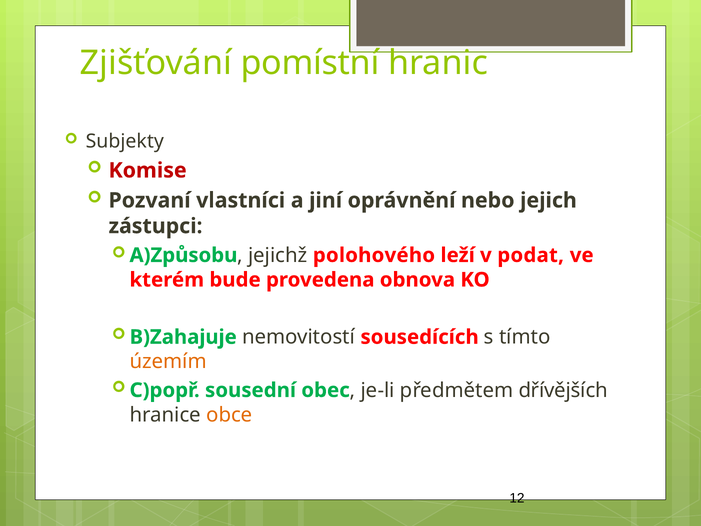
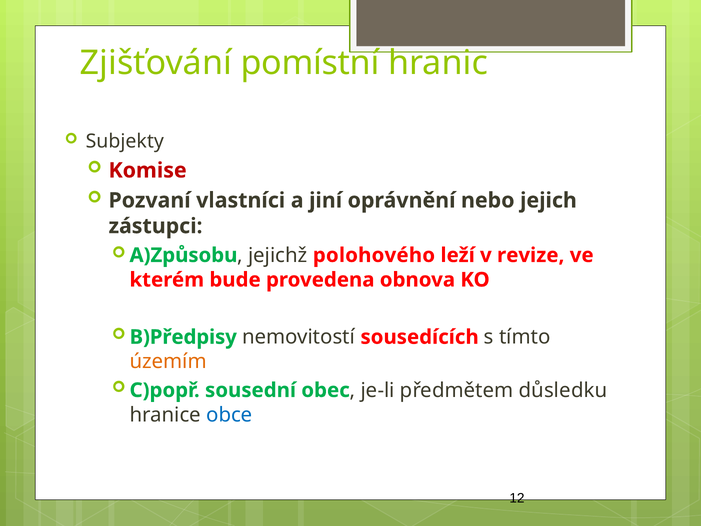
podat: podat -> revize
B)Zahajuje: B)Zahajuje -> B)Předpisy
dřívějších: dřívějších -> důsledku
obce colour: orange -> blue
